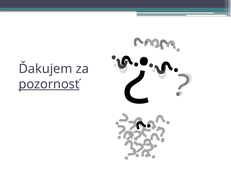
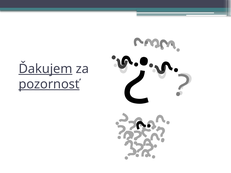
Ďakujem underline: none -> present
